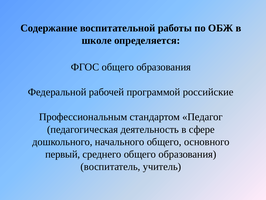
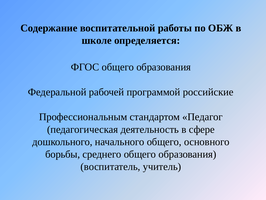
первый: первый -> борьбы
